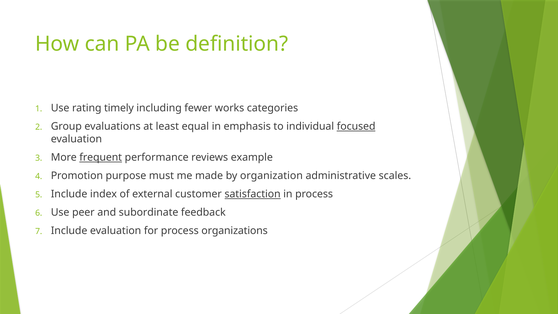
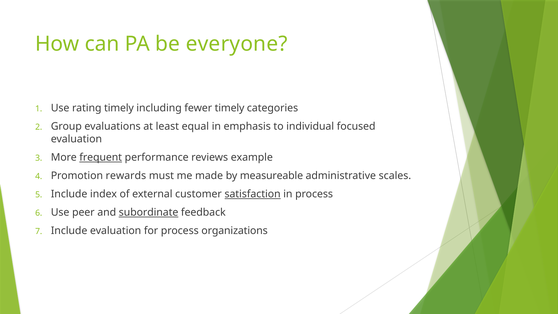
definition: definition -> everyone
fewer works: works -> timely
focused underline: present -> none
purpose: purpose -> rewards
organization: organization -> measureable
subordinate underline: none -> present
